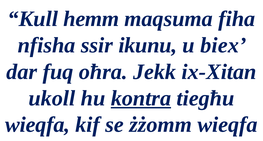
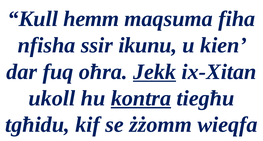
biex: biex -> kien
Jekk underline: none -> present
wieqfa at (38, 125): wieqfa -> tgħidu
